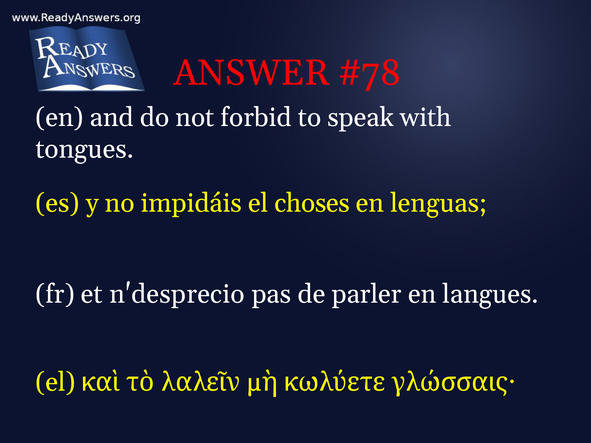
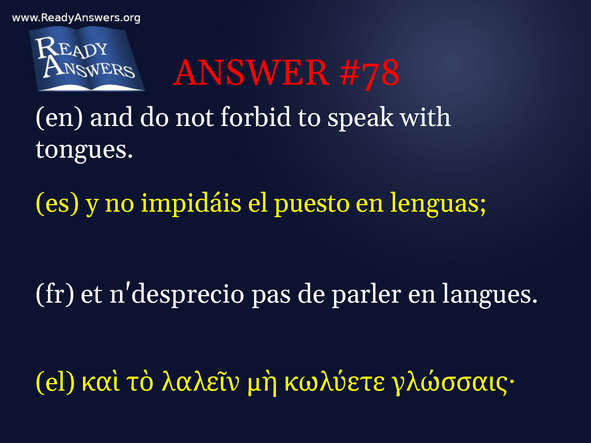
choses: choses -> puesto
